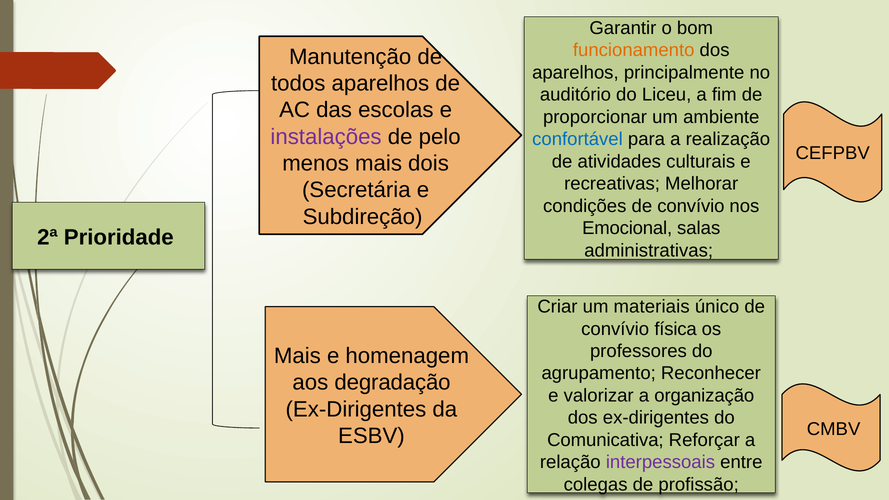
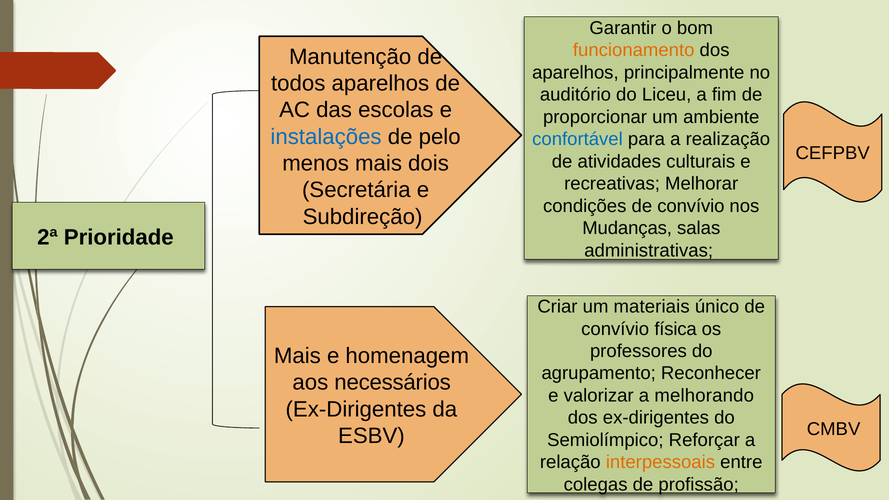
instalações colour: purple -> blue
Emocional: Emocional -> Mudanças
degradação: degradação -> necessários
organização: organização -> melhorando
Comunicativa: Comunicativa -> Semiolímpico
interpessoais colour: purple -> orange
